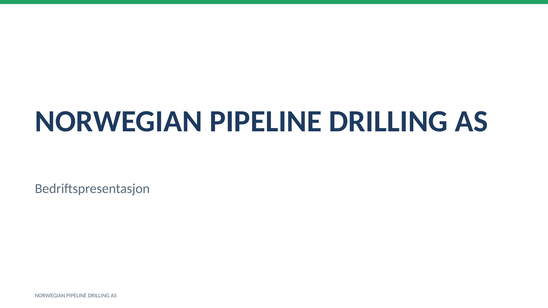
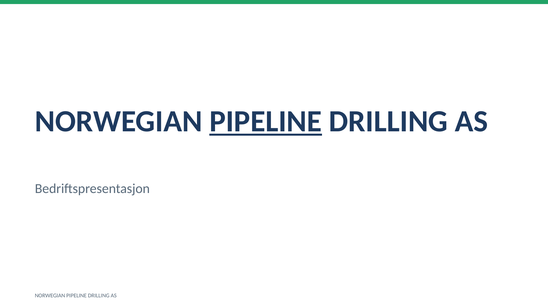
PIPELINE at (266, 122) underline: none -> present
